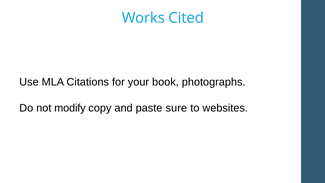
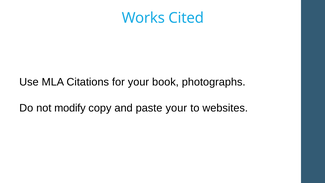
paste sure: sure -> your
